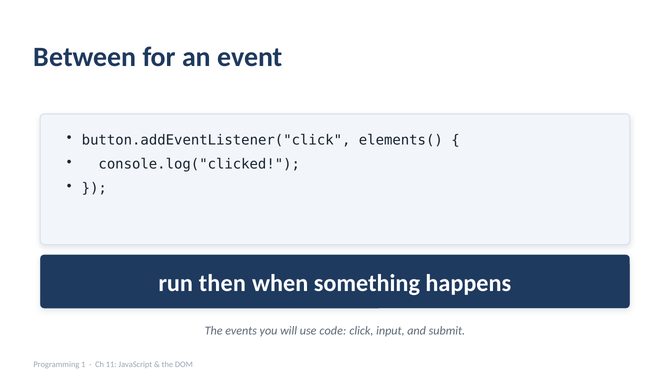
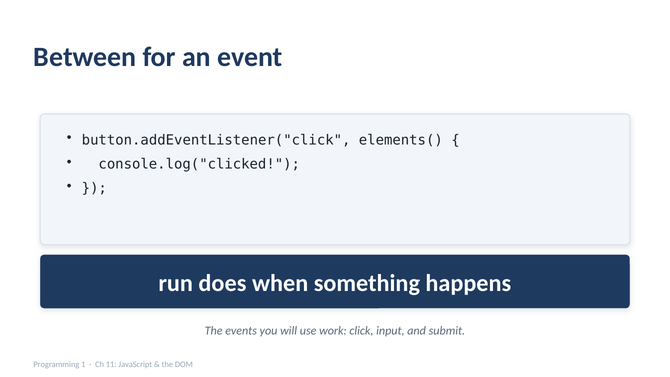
then: then -> does
code: code -> work
